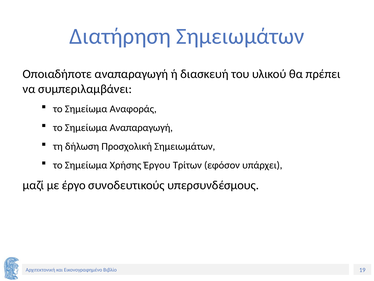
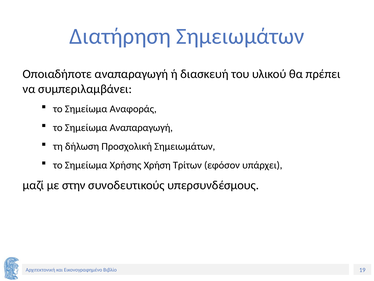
Έργου: Έργου -> Χρήση
έργο: έργο -> στην
